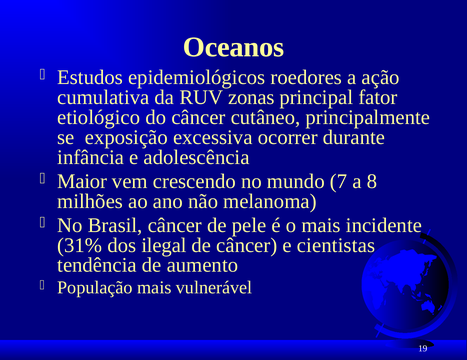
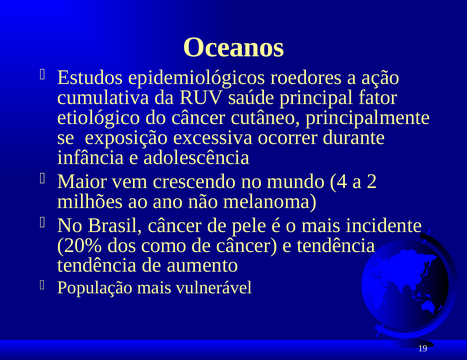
zonas: zonas -> saúde
7: 7 -> 4
8: 8 -> 2
31%: 31% -> 20%
ilegal: ilegal -> como
e cientistas: cientistas -> tendência
